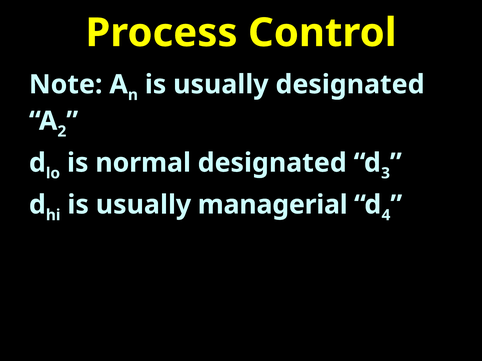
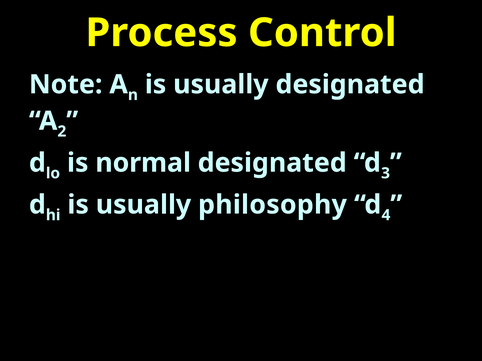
managerial: managerial -> philosophy
